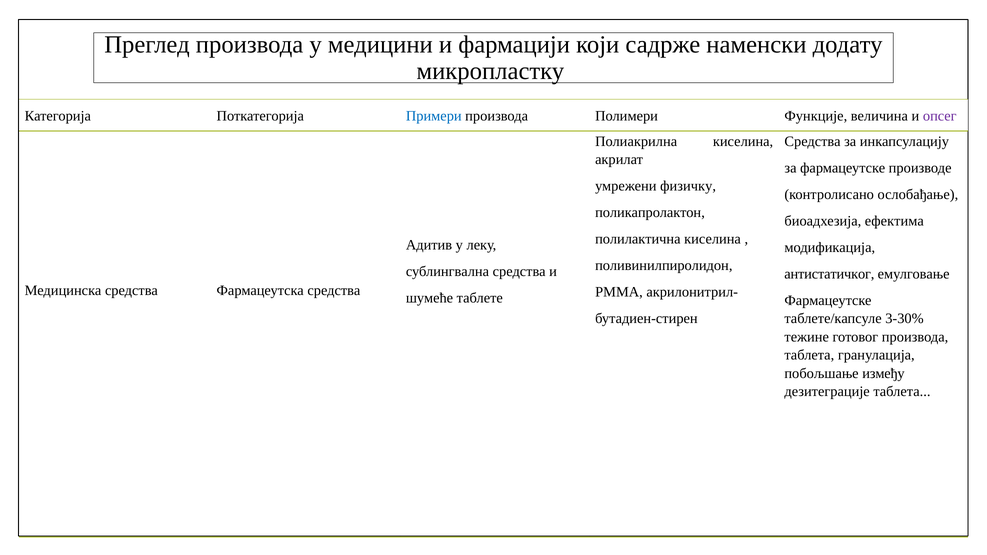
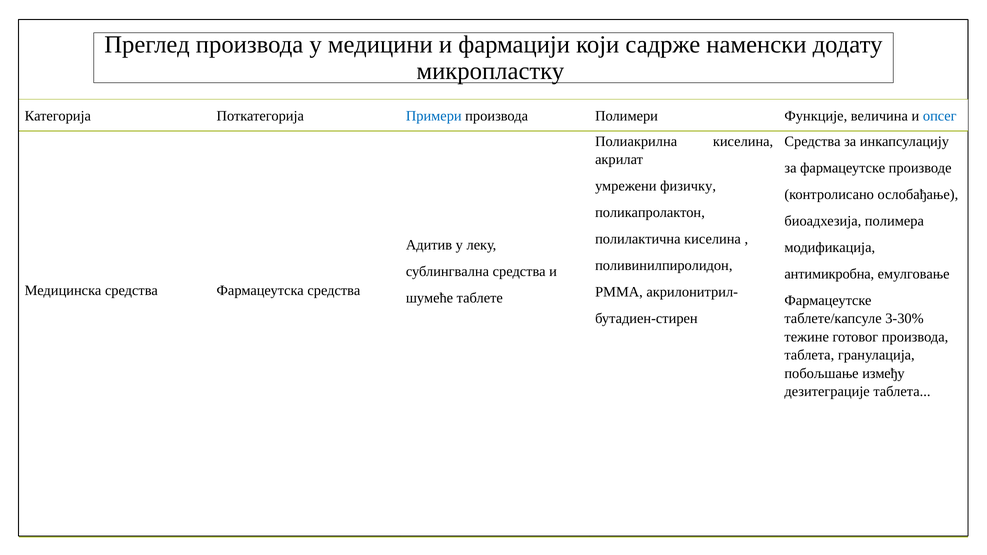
опсег colour: purple -> blue
ефектима: ефектима -> полимера
антистатичког: антистатичког -> антимикробна
